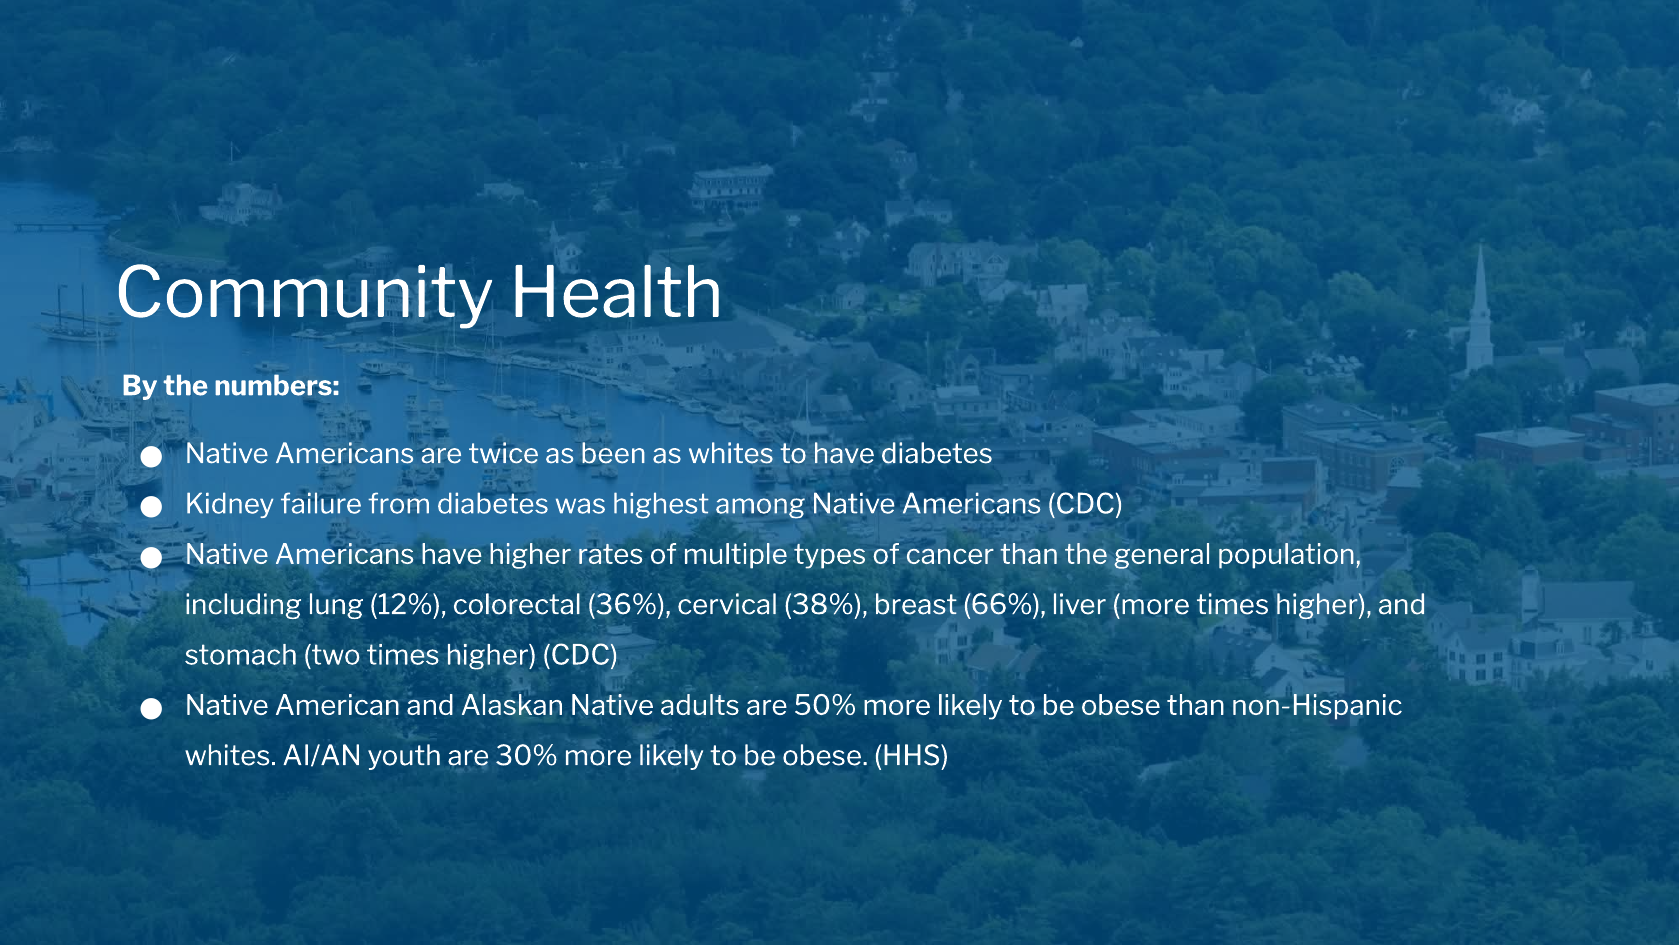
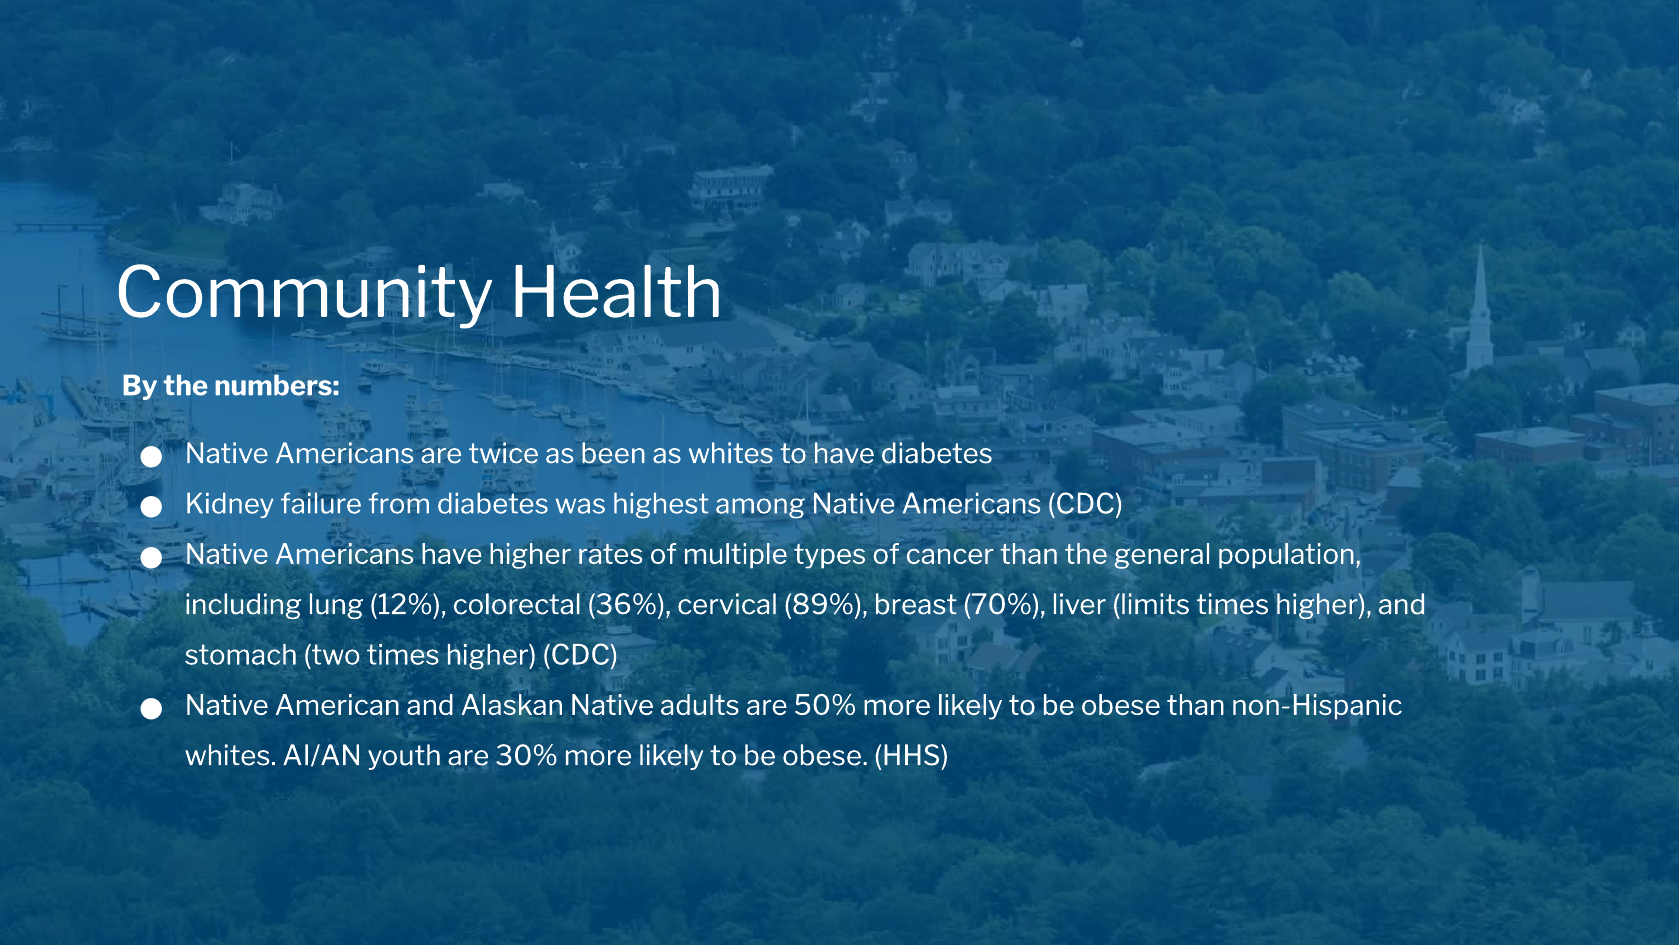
38%: 38% -> 89%
66%: 66% -> 70%
liver more: more -> limits
